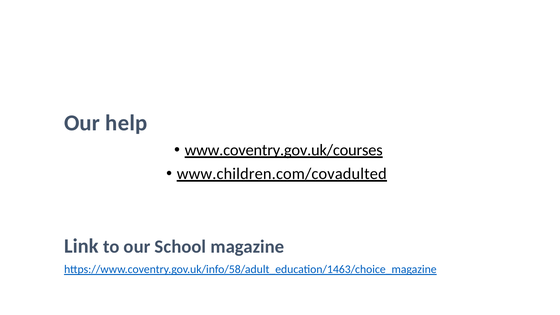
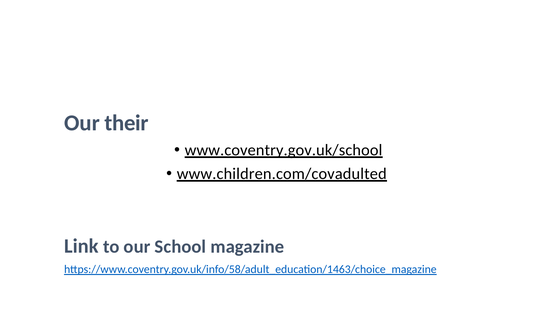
help: help -> their
www.coventry.gov.uk/courses: www.coventry.gov.uk/courses -> www.coventry.gov.uk/school
